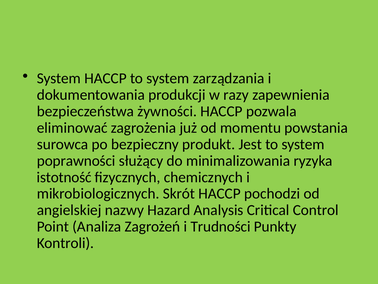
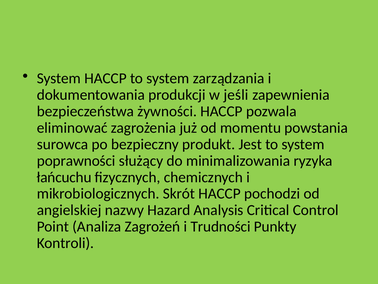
razy: razy -> jeśli
istotność: istotność -> łańcuchu
